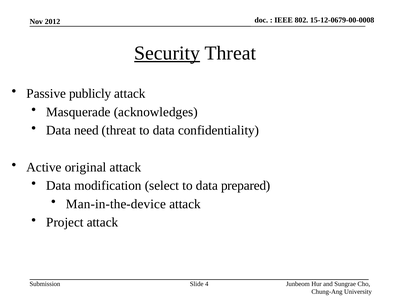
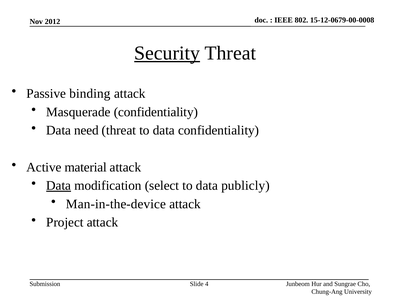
publicly: publicly -> binding
Masquerade acknowledges: acknowledges -> confidentiality
original: original -> material
Data at (59, 186) underline: none -> present
prepared: prepared -> publicly
